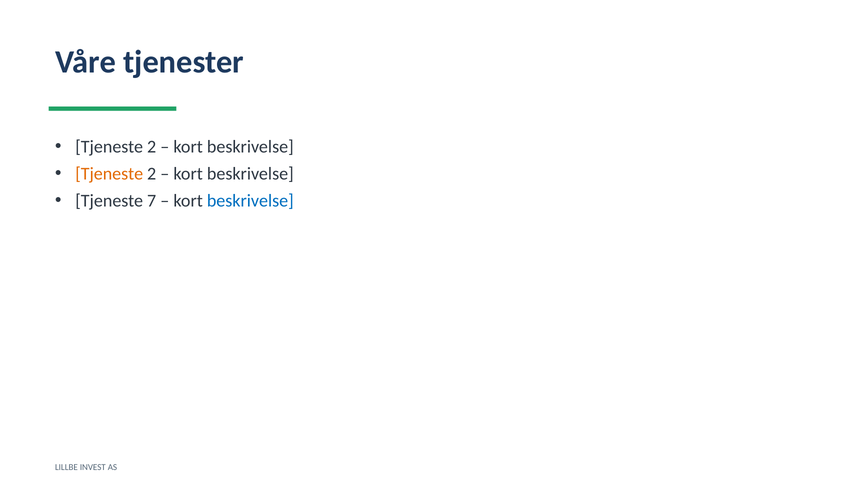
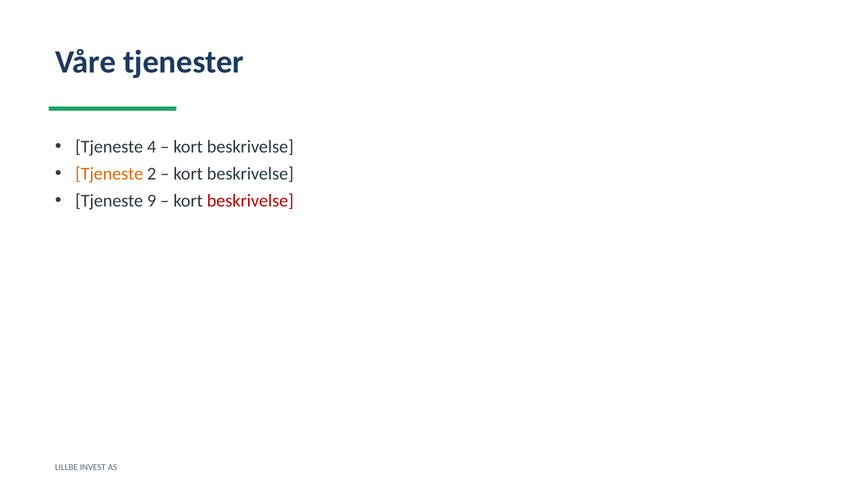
2 at (152, 147): 2 -> 4
7: 7 -> 9
beskrivelse at (250, 201) colour: blue -> red
